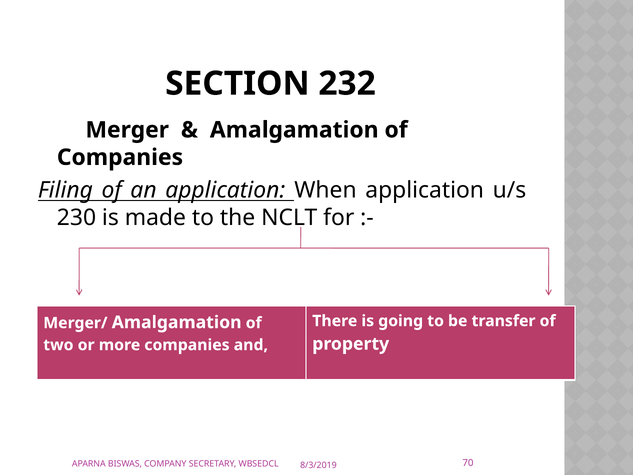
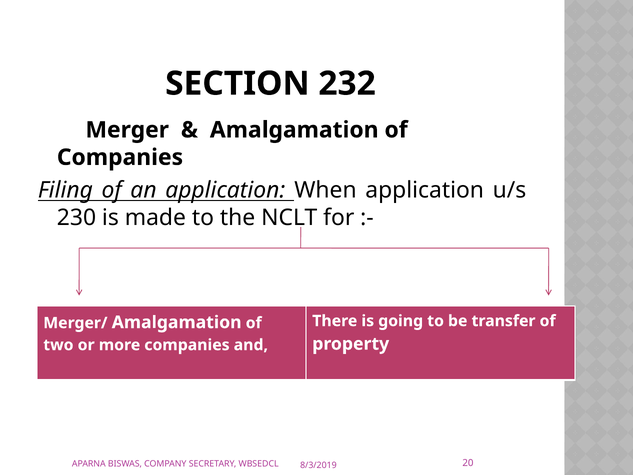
70: 70 -> 20
